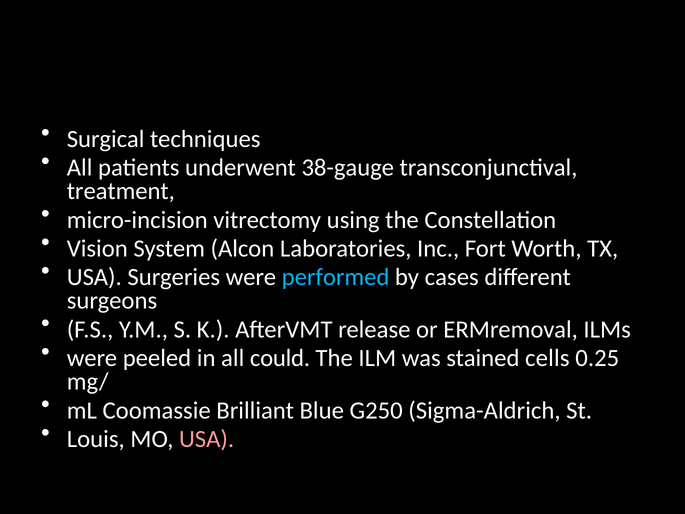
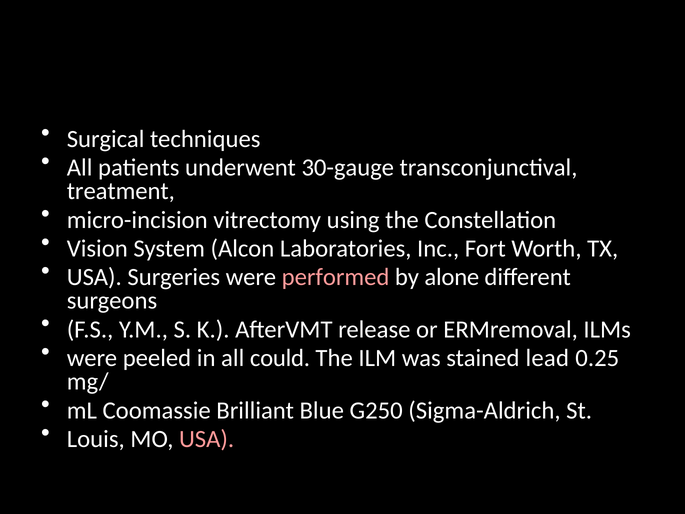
38-gauge: 38-gauge -> 30-gauge
performed colour: light blue -> pink
cases: cases -> alone
cells: cells -> lead
